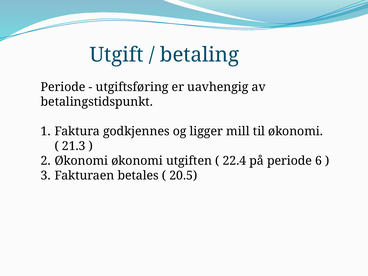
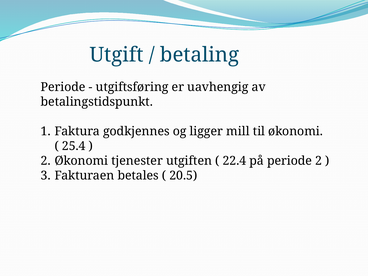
21.3: 21.3 -> 25.4
Økonomi økonomi: økonomi -> tjenester
periode 6: 6 -> 2
